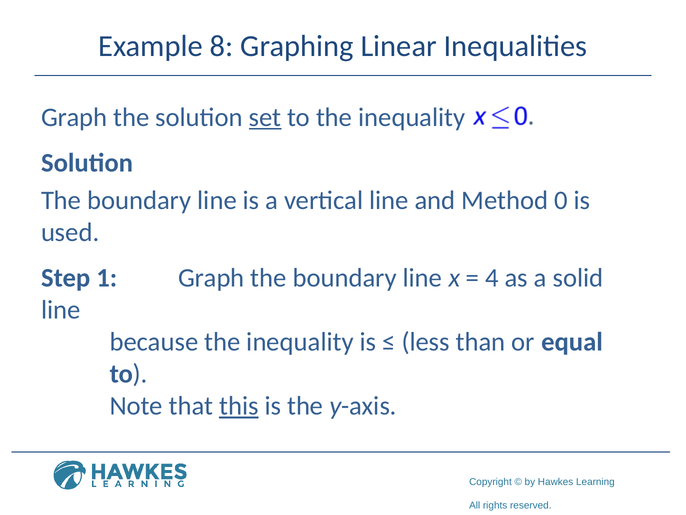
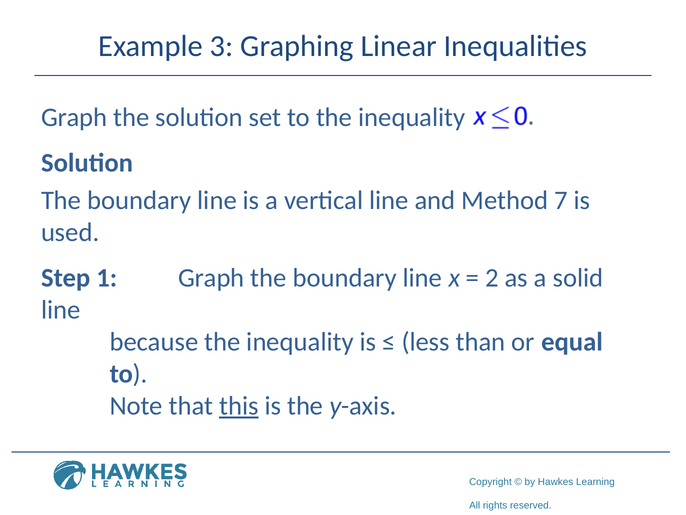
8: 8 -> 3
set underline: present -> none
0: 0 -> 7
4: 4 -> 2
